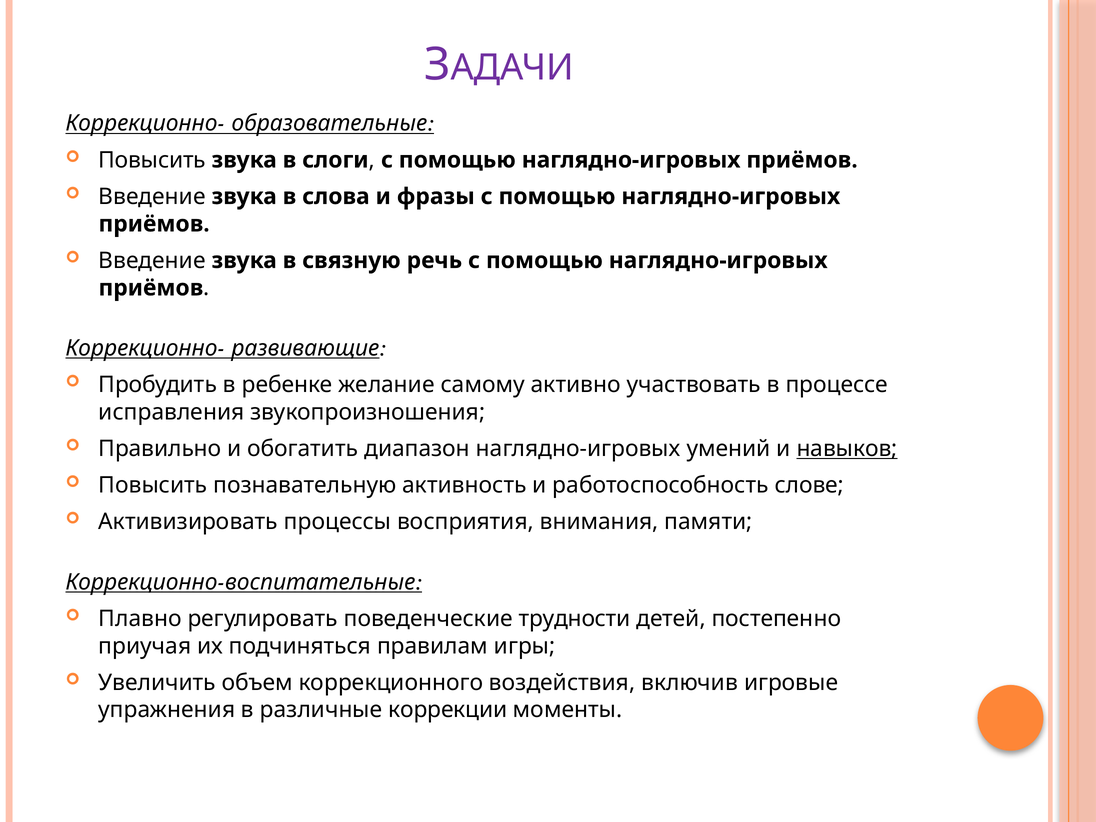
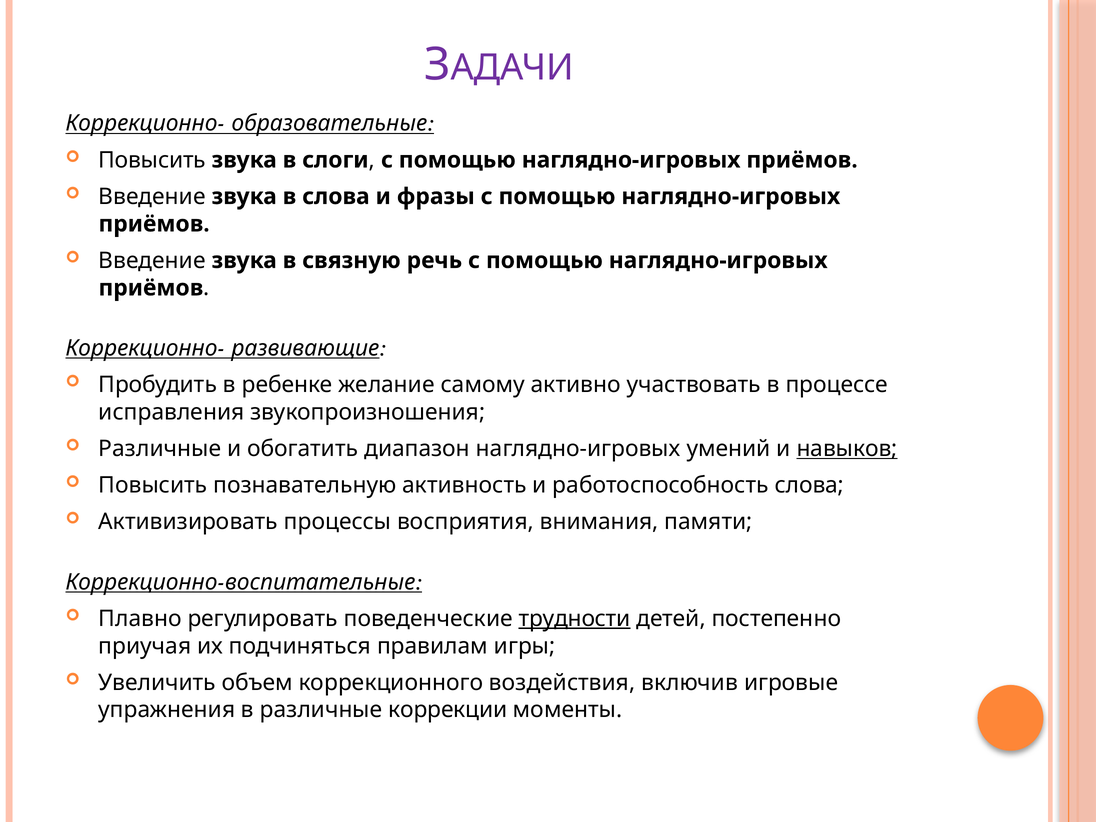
Правильно at (160, 449): Правильно -> Различные
работоспособность слове: слове -> слова
трудности underline: none -> present
